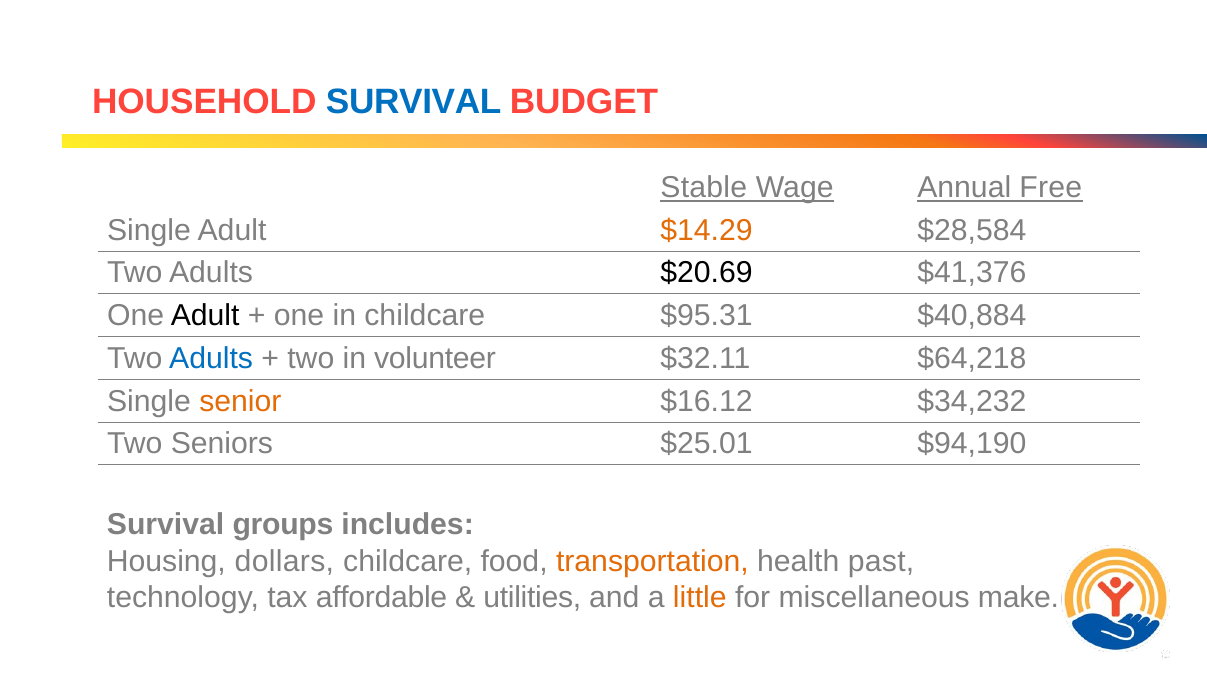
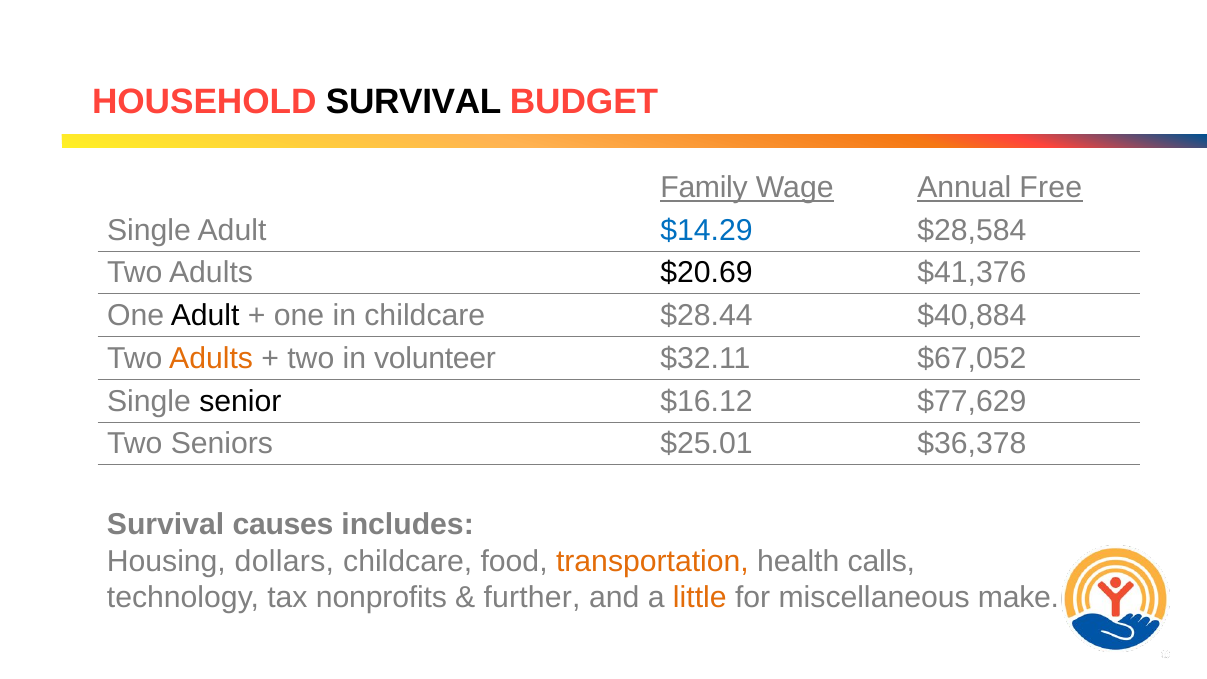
SURVIVAL at (414, 102) colour: blue -> black
Stable: Stable -> Family
$14.29 colour: orange -> blue
$95.31: $95.31 -> $28.44
Adults at (211, 358) colour: blue -> orange
$64,218: $64,218 -> $67,052
senior colour: orange -> black
$34,232: $34,232 -> $77,629
$94,190: $94,190 -> $36,378
groups: groups -> causes
past: past -> calls
affordable: affordable -> nonprofits
utilities: utilities -> further
